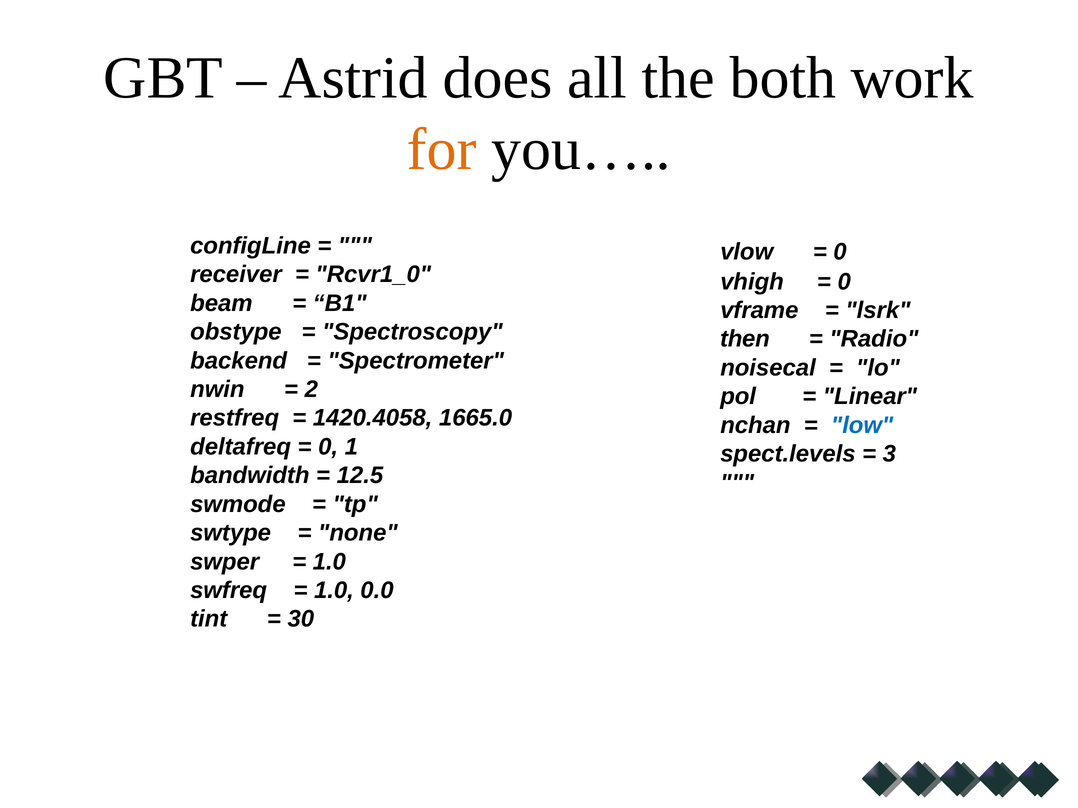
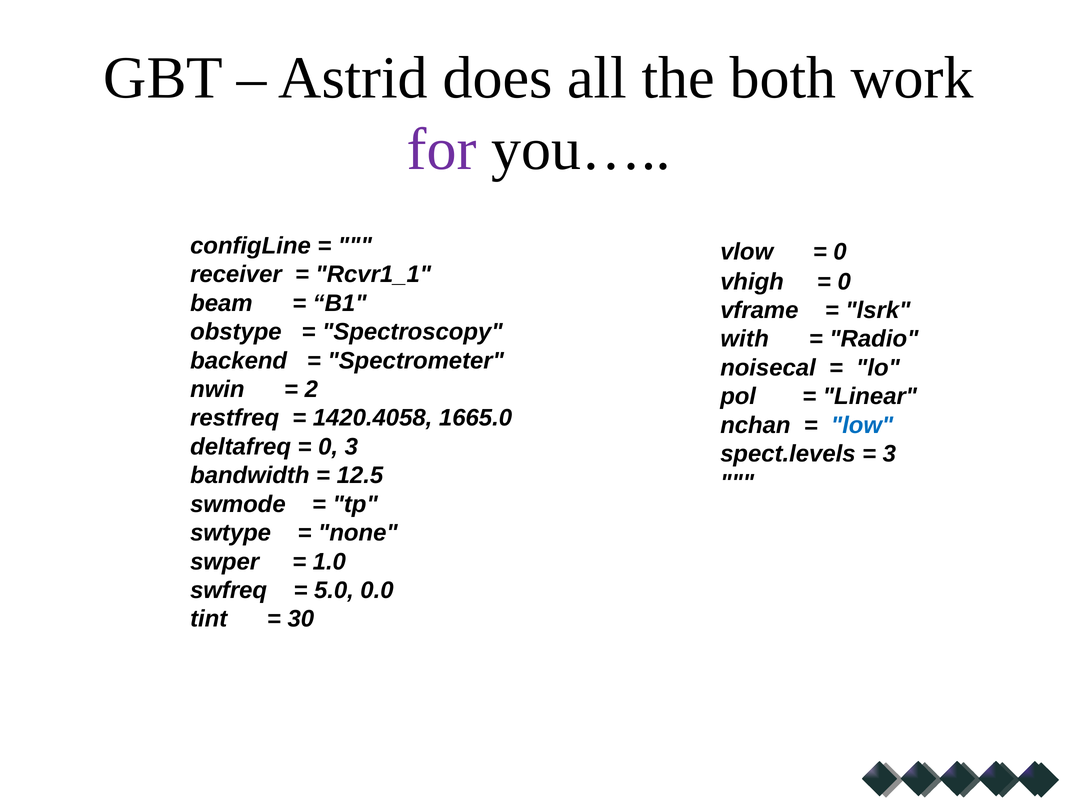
for colour: orange -> purple
Rcvr1_0: Rcvr1_0 -> Rcvr1_1
then: then -> with
0 1: 1 -> 3
1.0 at (334, 591): 1.0 -> 5.0
